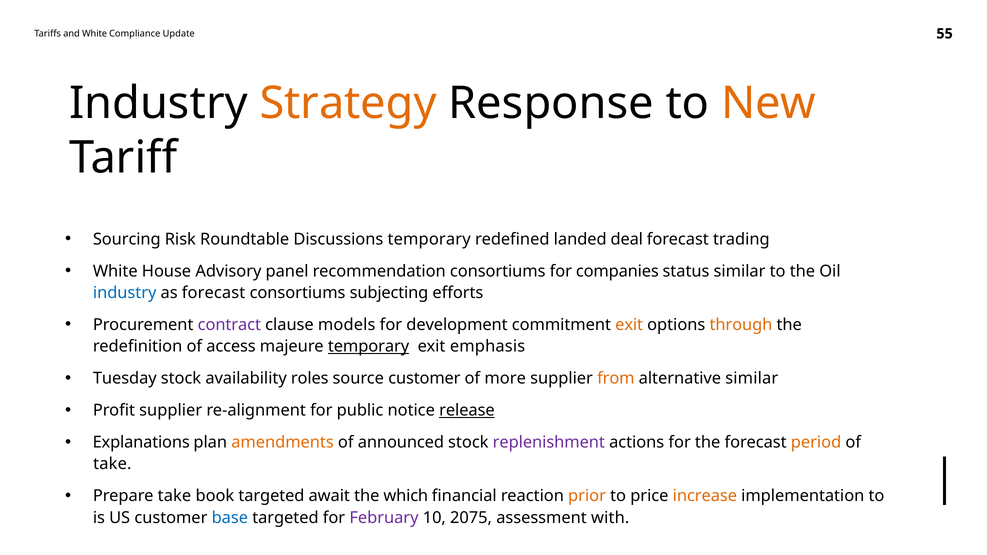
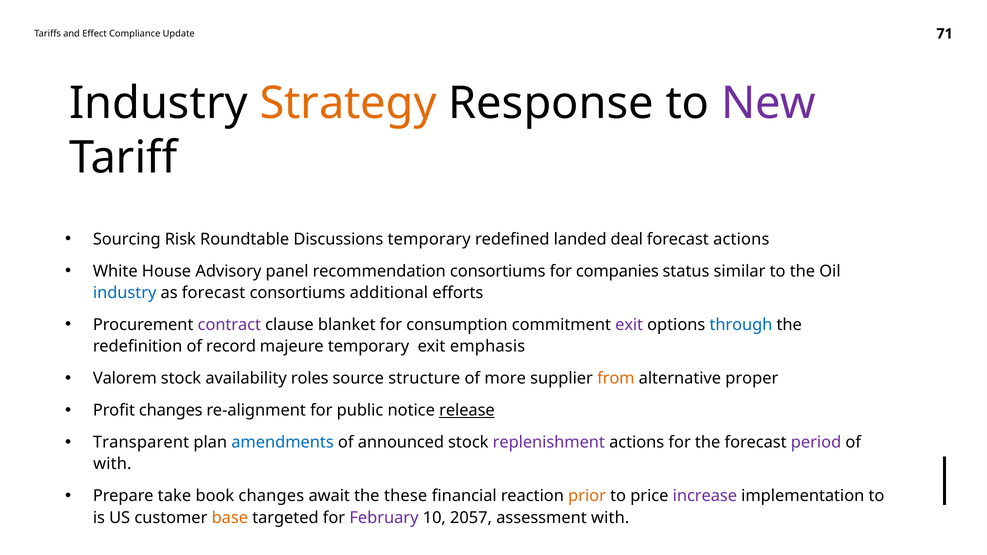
and White: White -> Effect
55: 55 -> 71
New colour: orange -> purple
forecast trading: trading -> actions
subjecting: subjecting -> additional
models: models -> blanket
development: development -> consumption
exit at (629, 325) colour: orange -> purple
through colour: orange -> blue
access: access -> record
temporary at (369, 347) underline: present -> none
Tuesday: Tuesday -> Valorem
source customer: customer -> structure
alternative similar: similar -> proper
Profit supplier: supplier -> changes
Explanations: Explanations -> Transparent
amendments colour: orange -> blue
period colour: orange -> purple
take at (112, 464): take -> with
book targeted: targeted -> changes
which: which -> these
increase colour: orange -> purple
base colour: blue -> orange
2075: 2075 -> 2057
